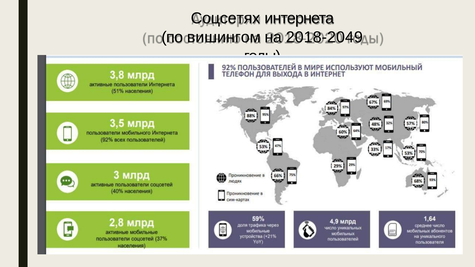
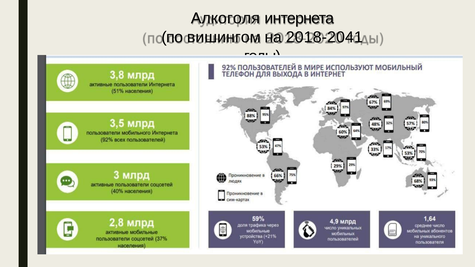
Соцсетях: Соцсетях -> Алкоголя
2018-2049: 2018-2049 -> 2018-2041
